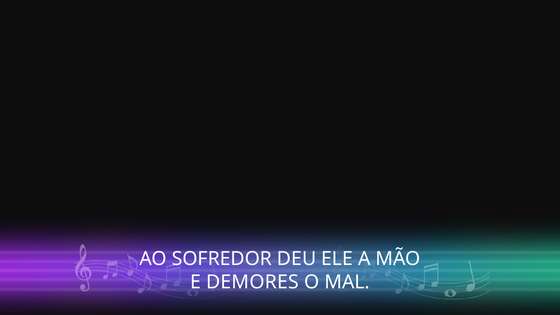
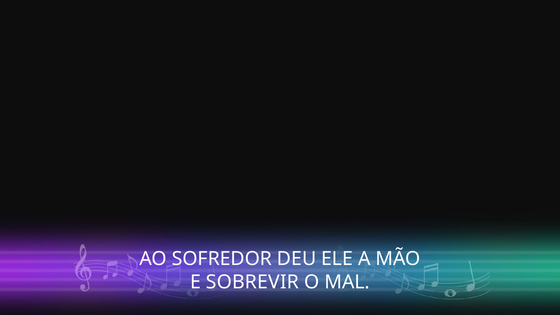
DEMORES: DEMORES -> SOBREVIR
